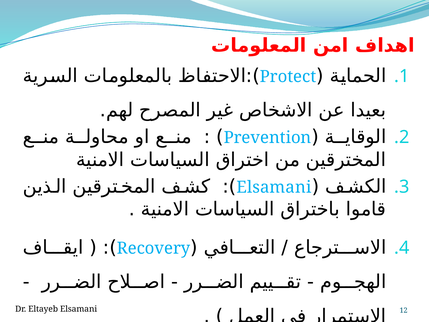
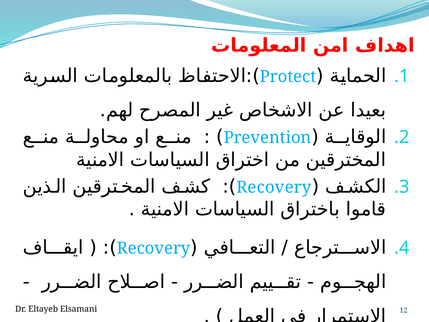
Elsamani at (274, 187): Elsamani -> Recovery
